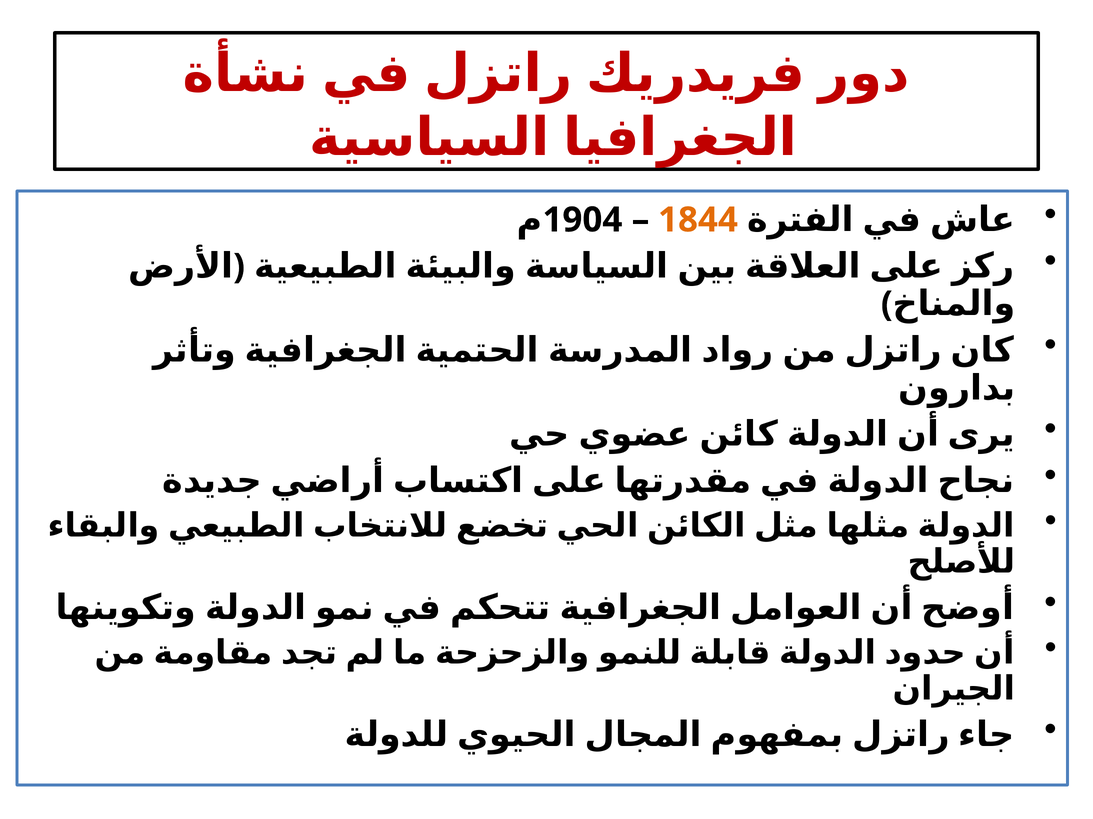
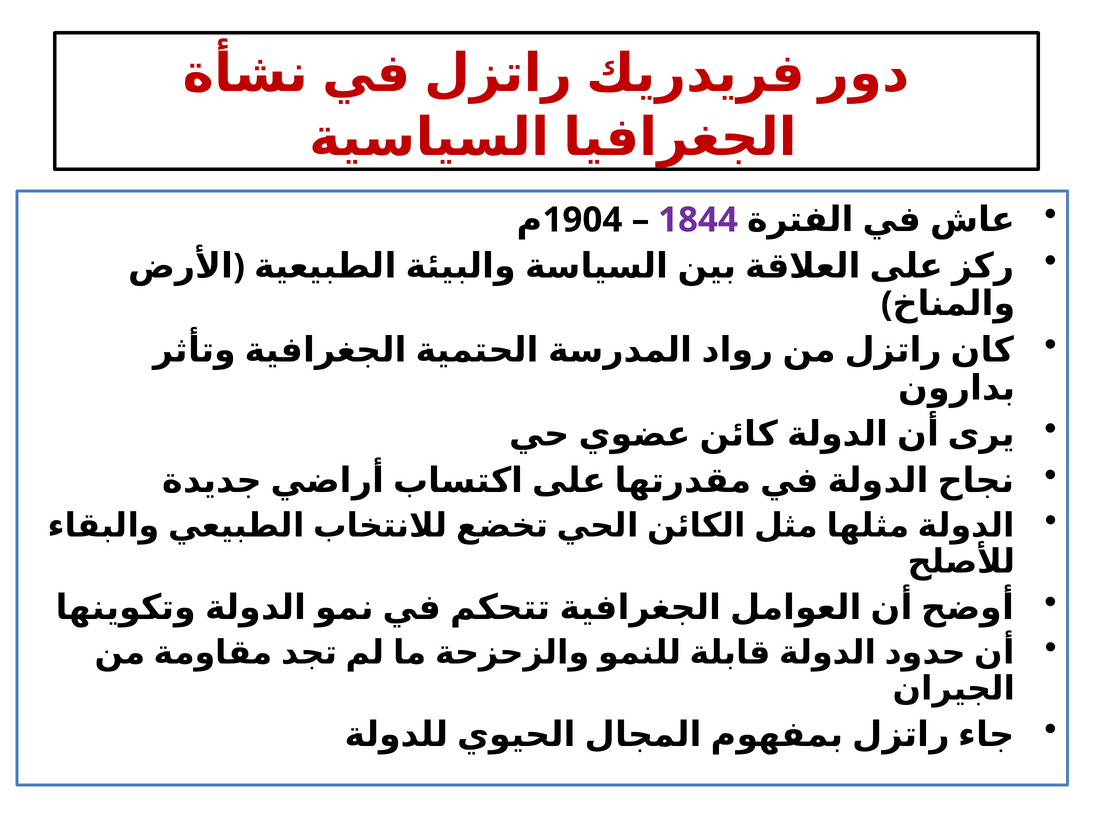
1844 colour: orange -> purple
